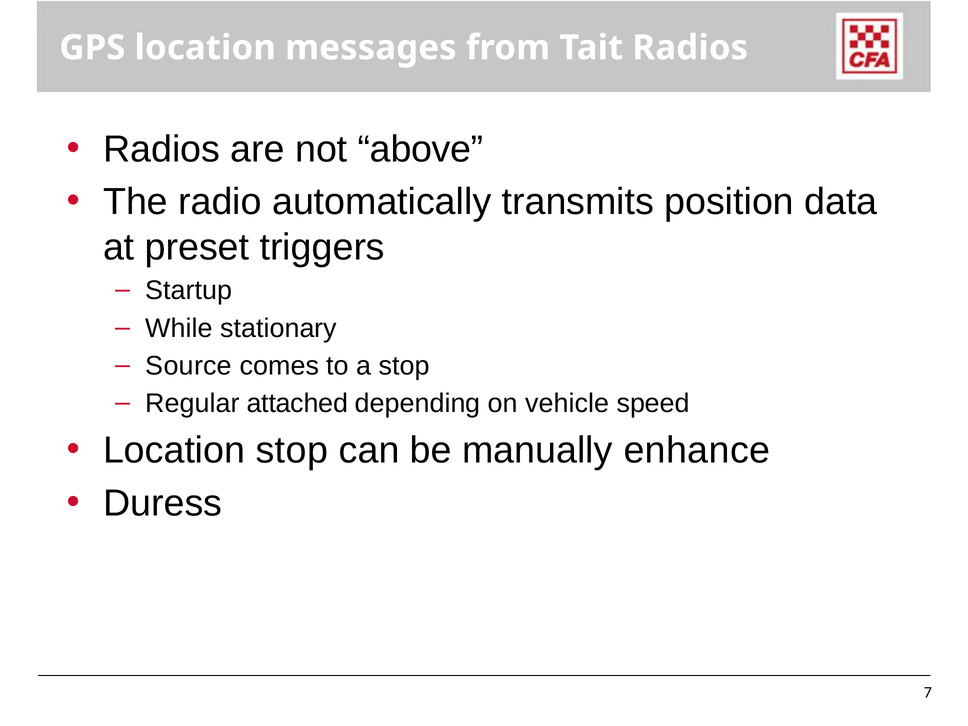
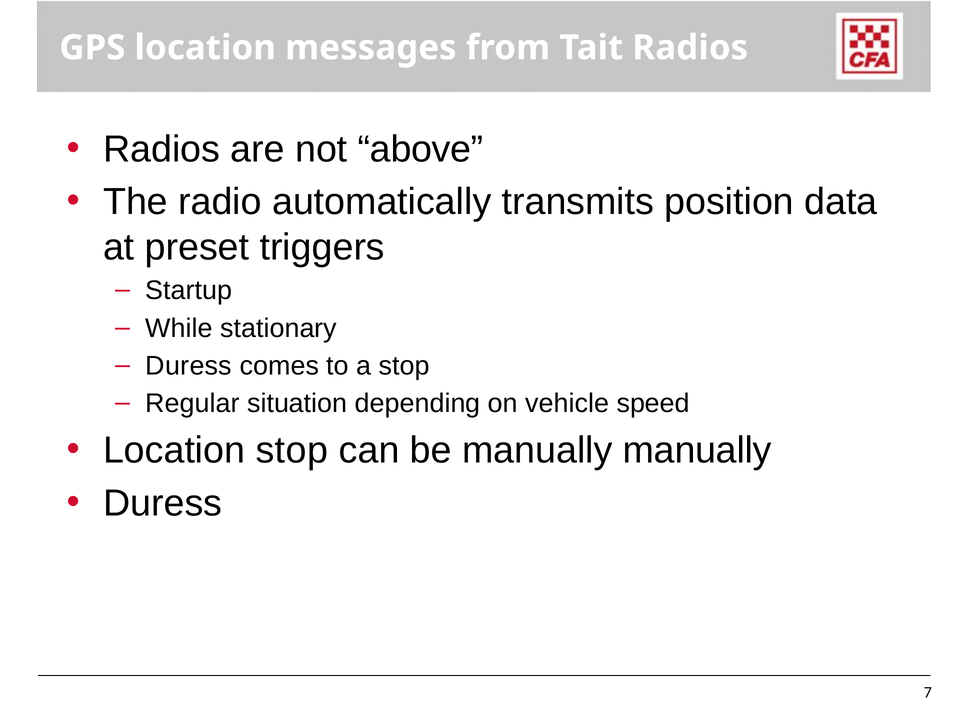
Source at (189, 366): Source -> Duress
attached: attached -> situation
manually enhance: enhance -> manually
